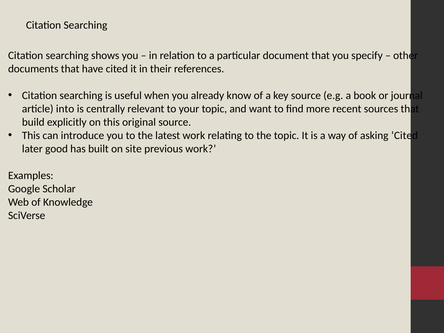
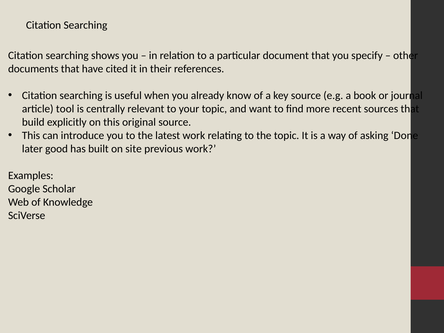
into: into -> tool
asking Cited: Cited -> Done
